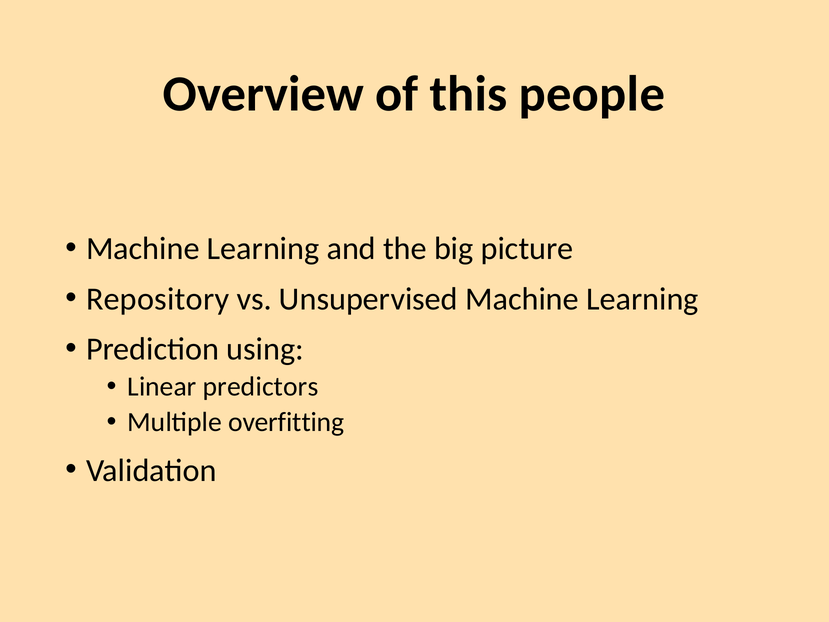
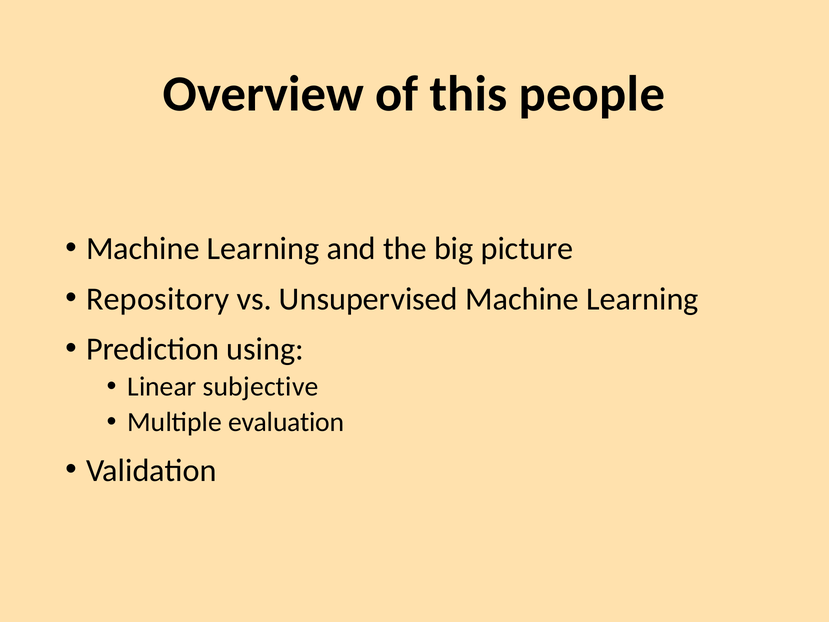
predictors: predictors -> subjective
overfitting: overfitting -> evaluation
